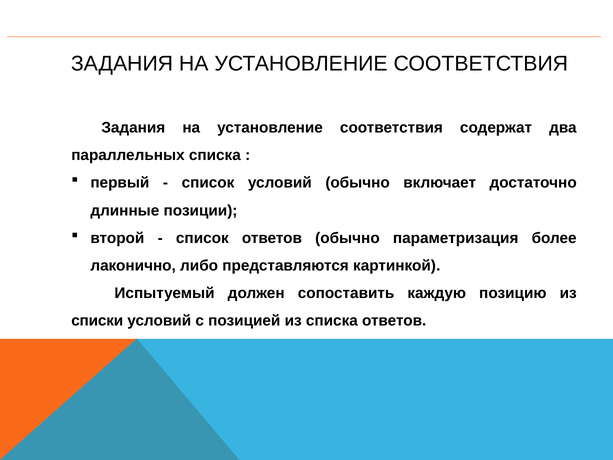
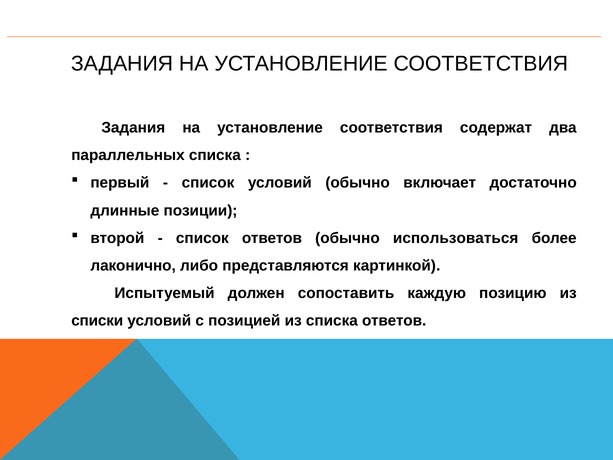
параметризация: параметризация -> использоваться
